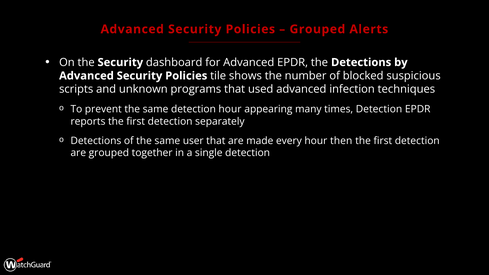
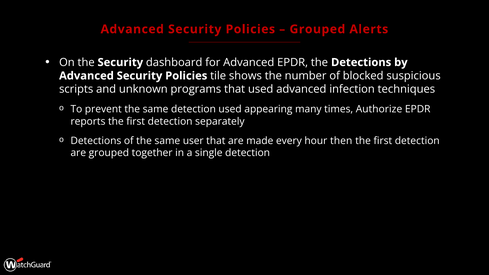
detection hour: hour -> used
times Detection: Detection -> Authorize
